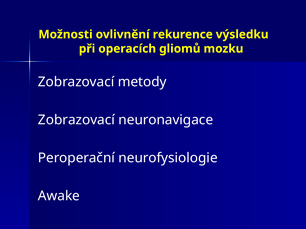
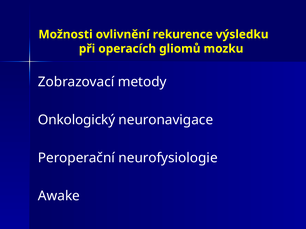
Zobrazovací at (76, 120): Zobrazovací -> Onkologický
